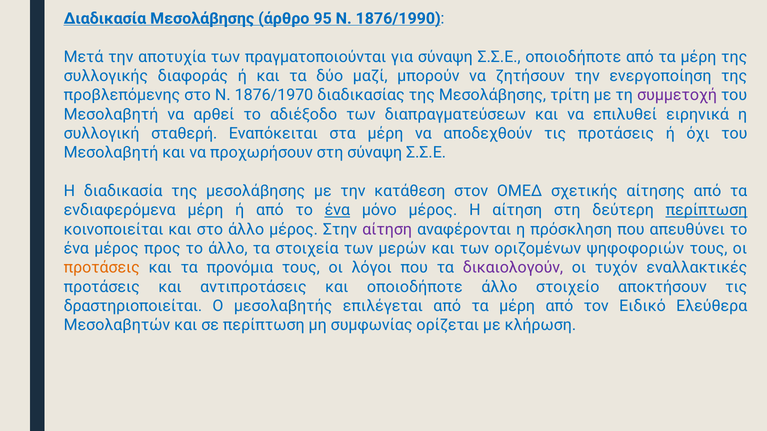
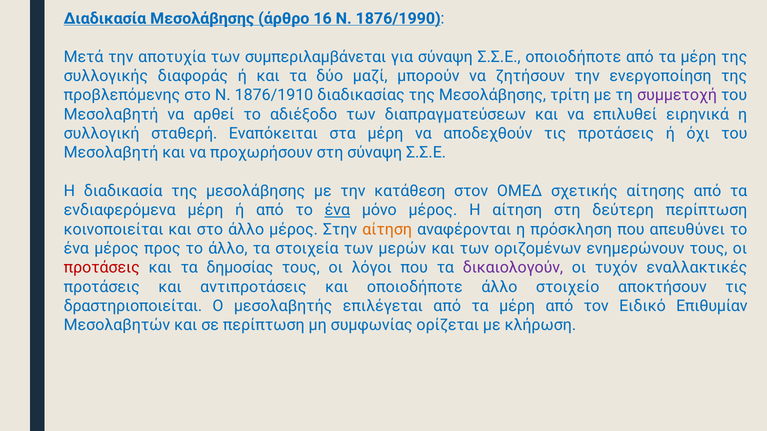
95: 95 -> 16
πραγματοποιούνται: πραγματοποιούνται -> συμπεριλαμβάνεται
1876/1970: 1876/1970 -> 1876/1910
περίπτωση at (706, 210) underline: present -> none
αίτηση at (387, 229) colour: purple -> orange
ψηφοφοριών: ψηφοφοριών -> ενημερώνουν
προτάσεις at (102, 268) colour: orange -> red
προνόμια: προνόμια -> δημοσίας
Ελεύθερα: Ελεύθερα -> Επιθυμίαν
